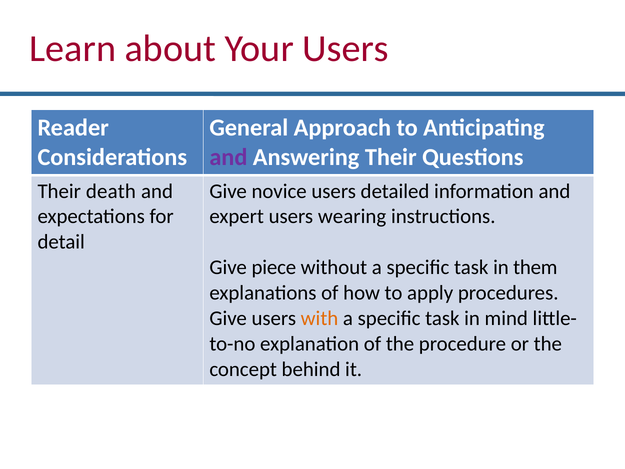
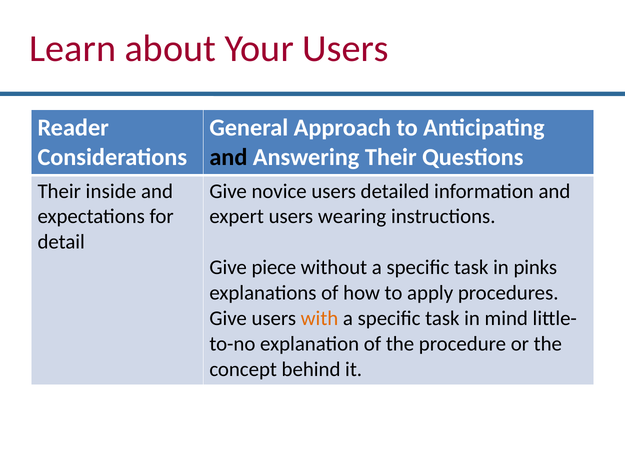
and at (228, 157) colour: purple -> black
death: death -> inside
them: them -> pinks
